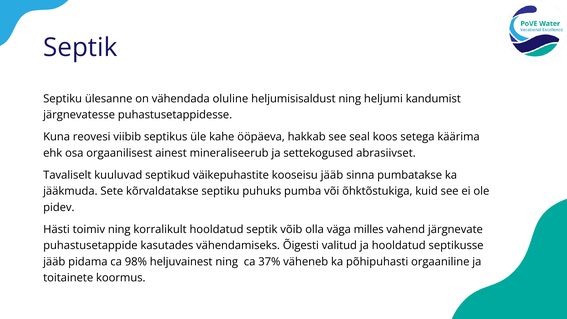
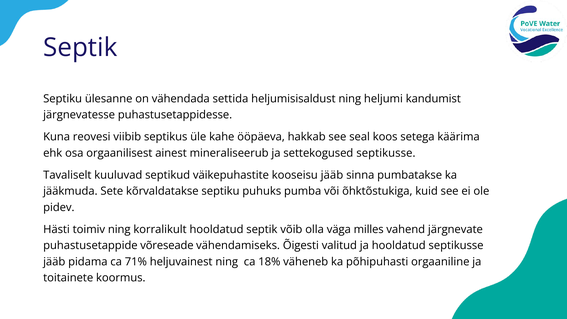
oluline: oluline -> settida
settekogused abrasiivset: abrasiivset -> septikusse
kasutades: kasutades -> võreseade
98%: 98% -> 71%
37%: 37% -> 18%
